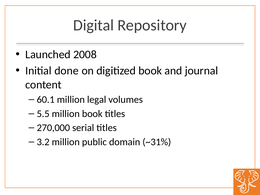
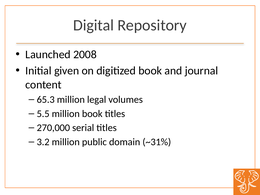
done: done -> given
60.1: 60.1 -> 65.3
